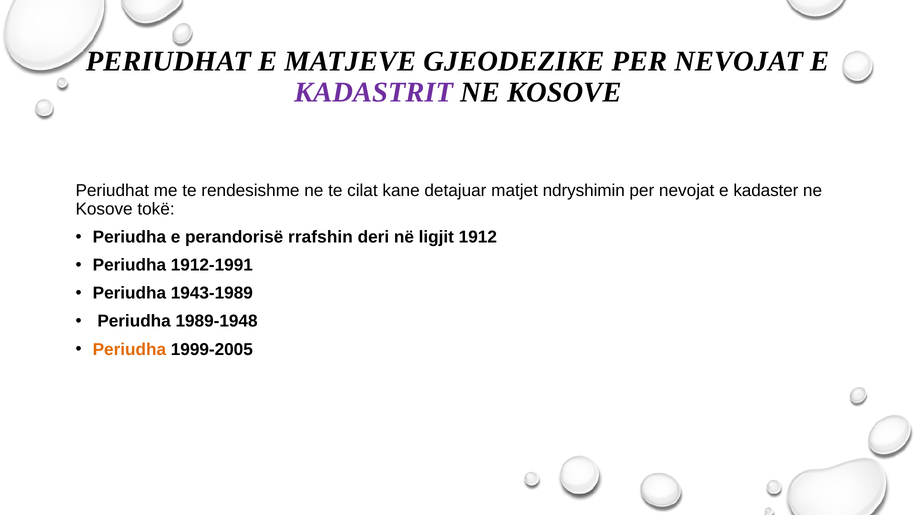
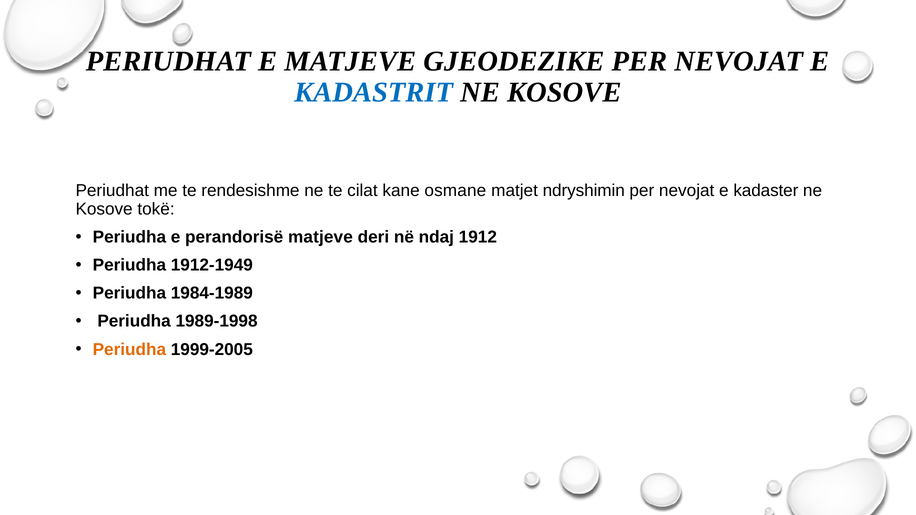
KADASTRIT colour: purple -> blue
detajuar: detajuar -> osmane
perandorisë rrafshin: rrafshin -> matjeve
ligjit: ligjit -> ndaj
1912-1991: 1912-1991 -> 1912-1949
1943-1989: 1943-1989 -> 1984-1989
1989-1948: 1989-1948 -> 1989-1998
